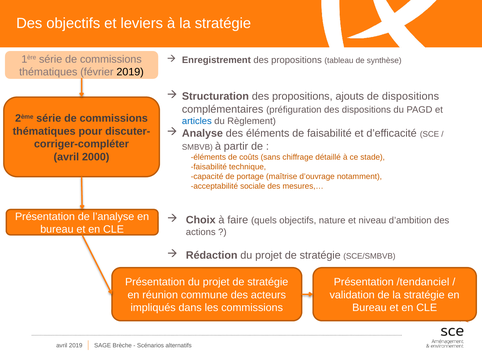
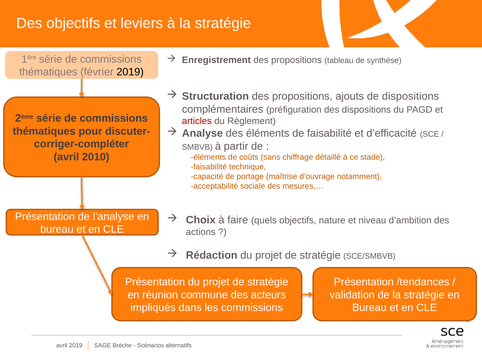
articles colour: blue -> red
2000: 2000 -> 2010
/tendanciel: /tendanciel -> /tendances
